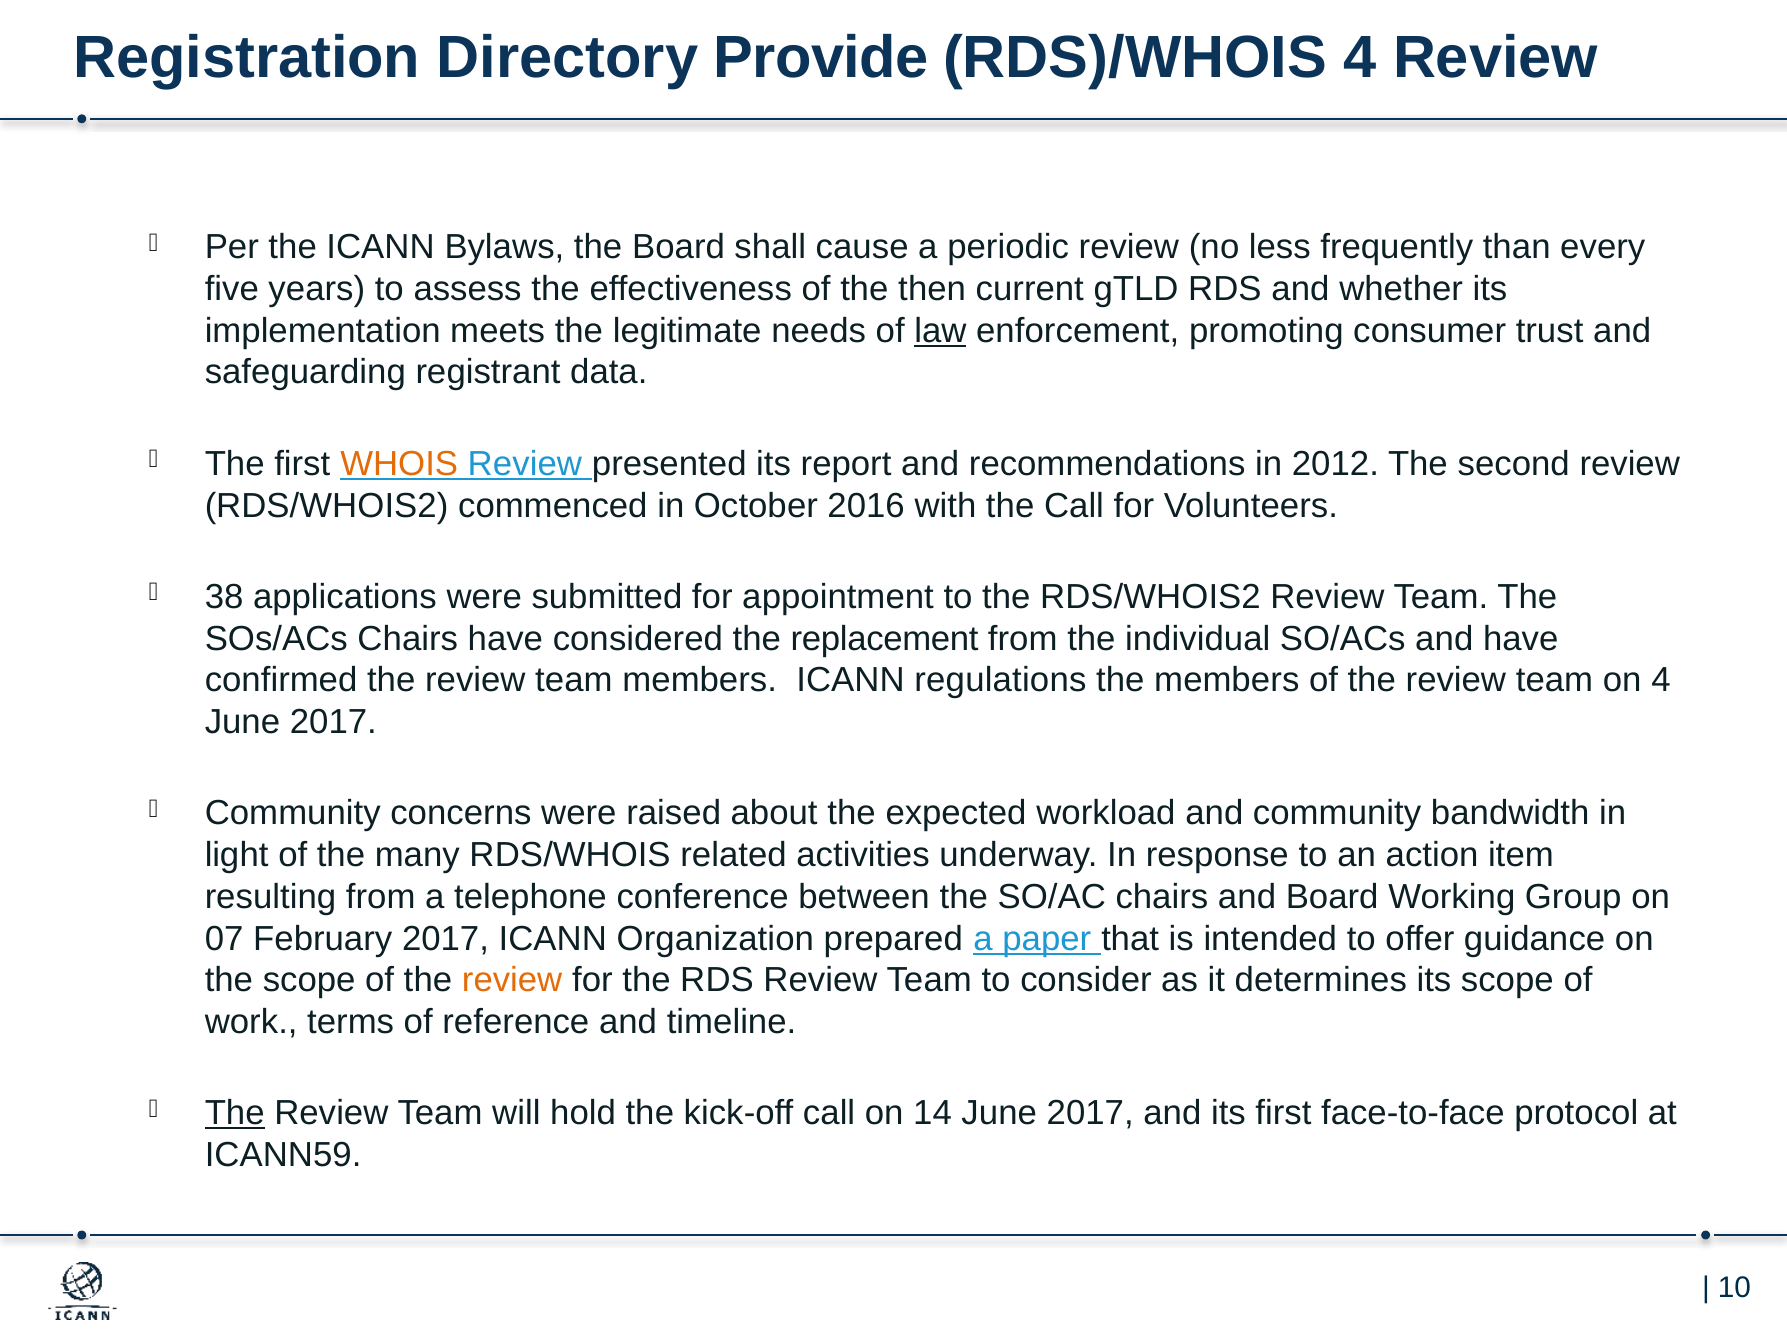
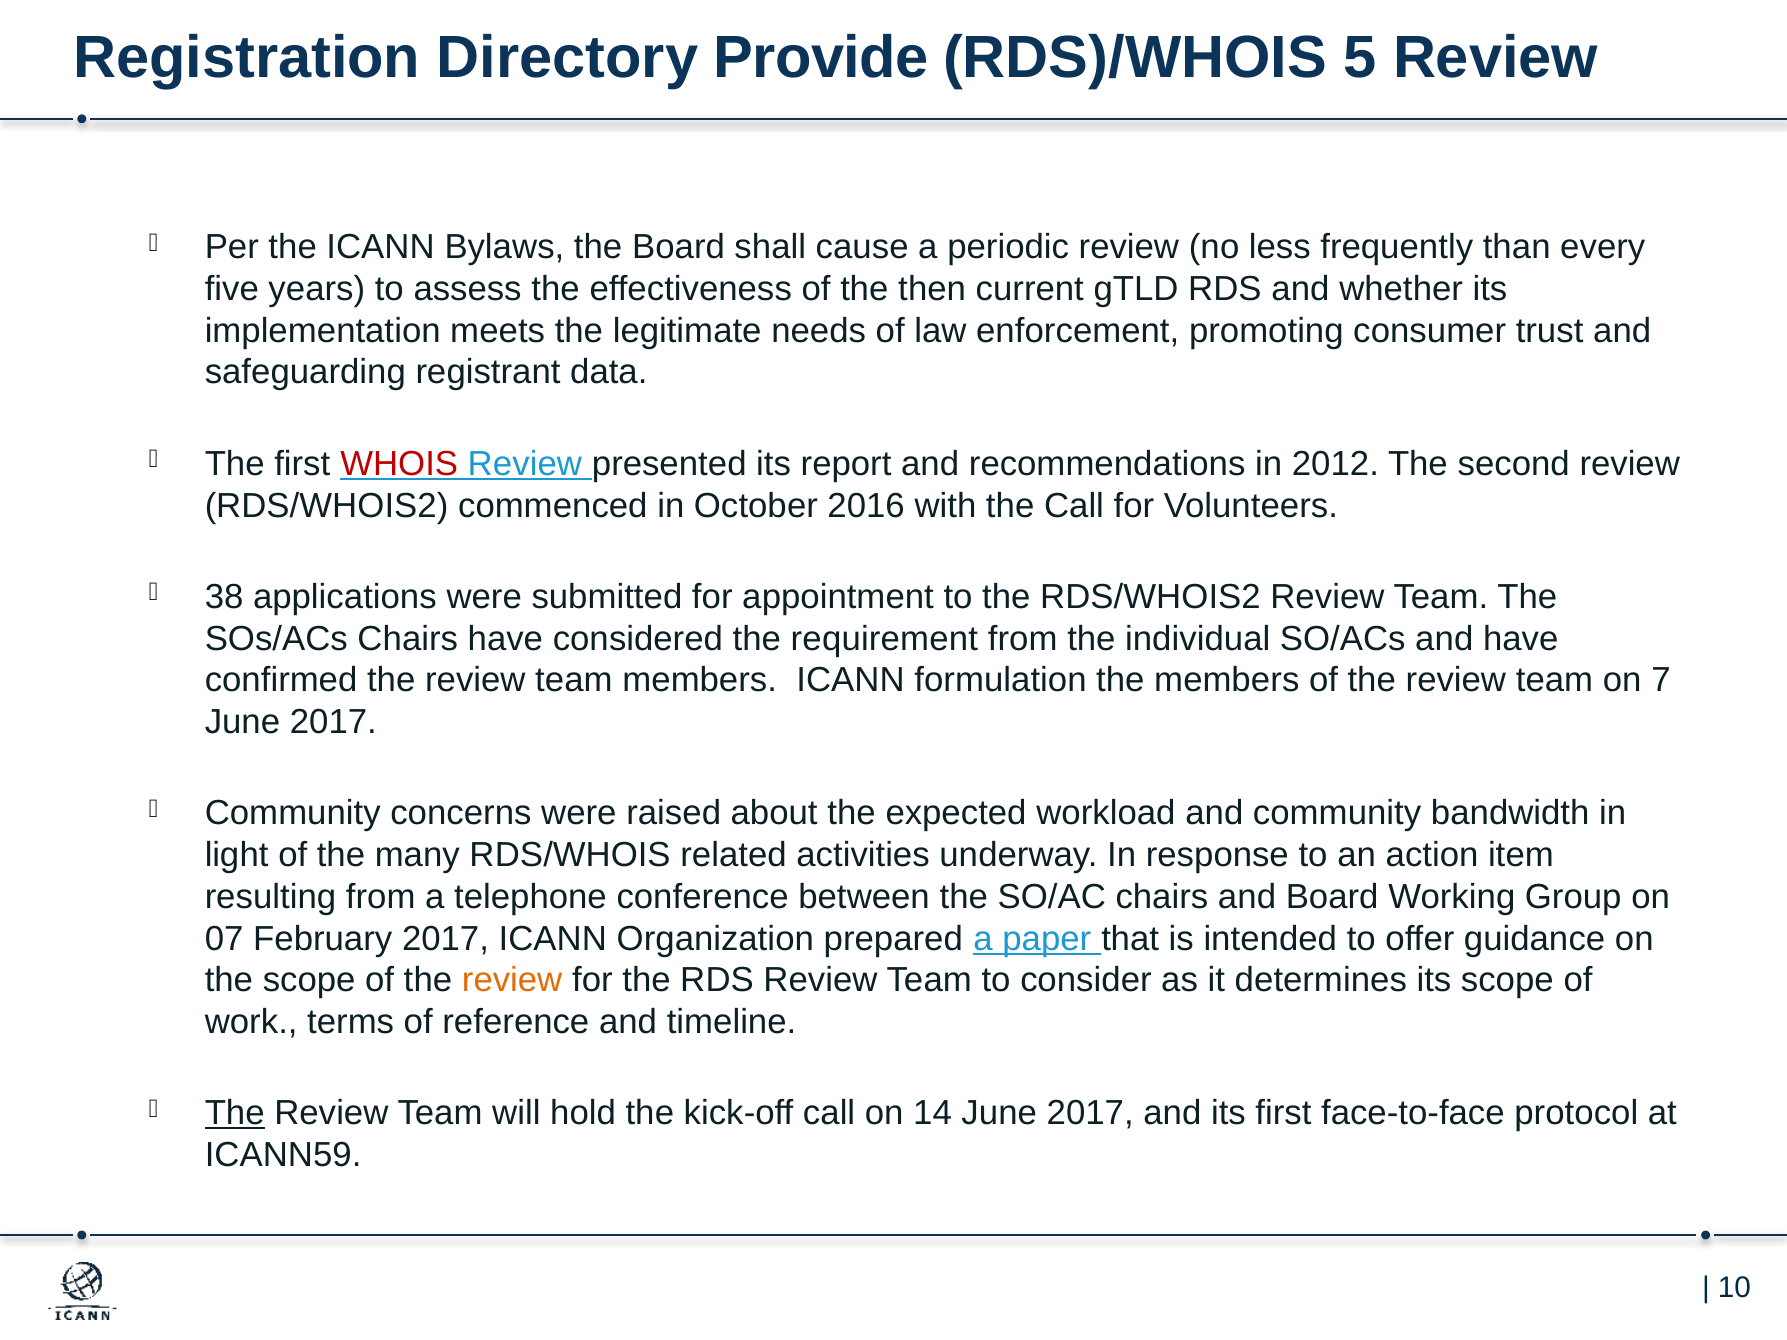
RDS)/WHOIS 4: 4 -> 5
law underline: present -> none
WHOIS colour: orange -> red
replacement: replacement -> requirement
regulations: regulations -> formulation
on 4: 4 -> 7
